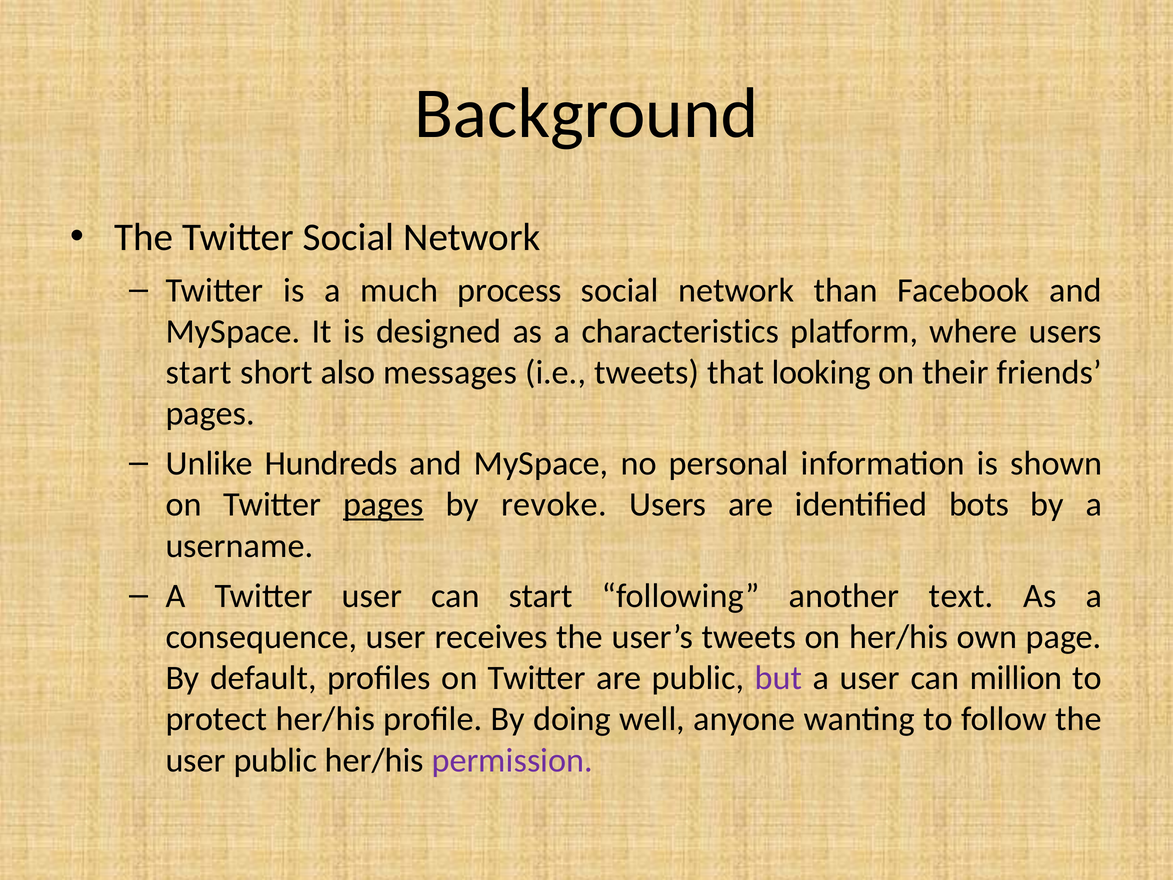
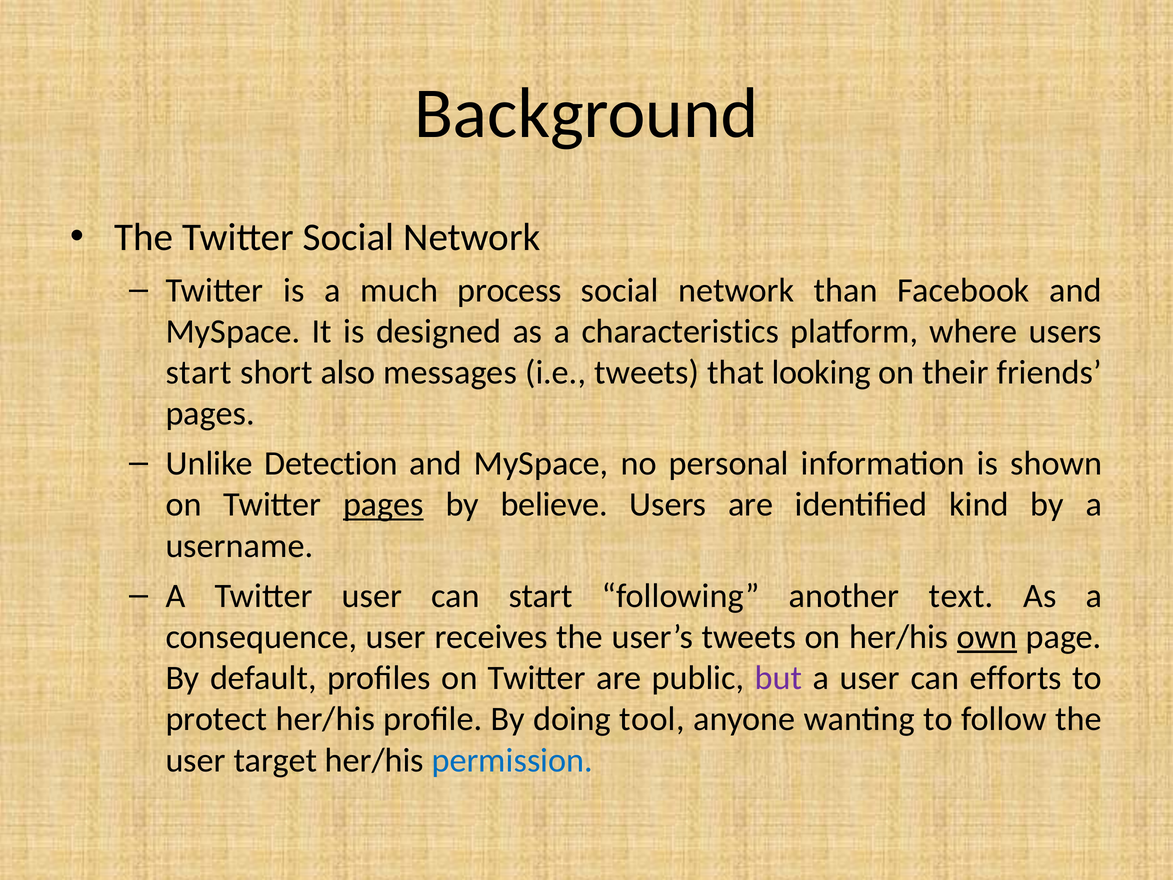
Hundreds: Hundreds -> Detection
revoke: revoke -> believe
bots: bots -> kind
own underline: none -> present
million: million -> efforts
well: well -> tool
user public: public -> target
permission colour: purple -> blue
